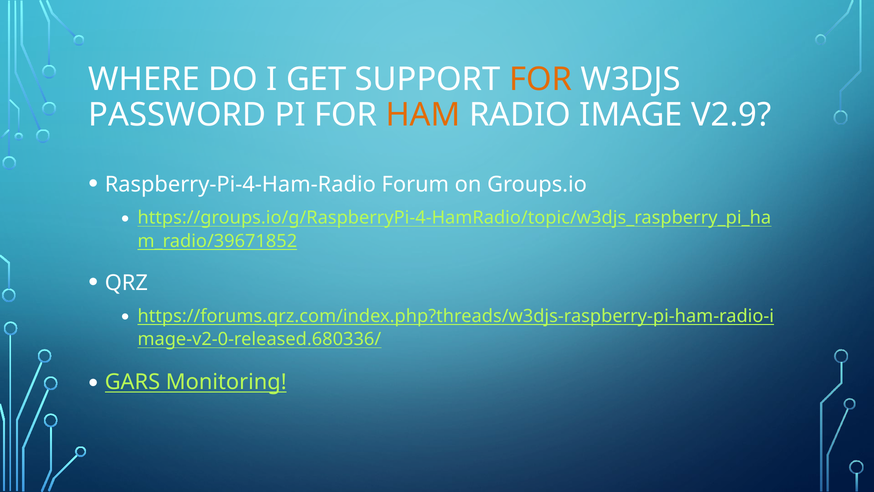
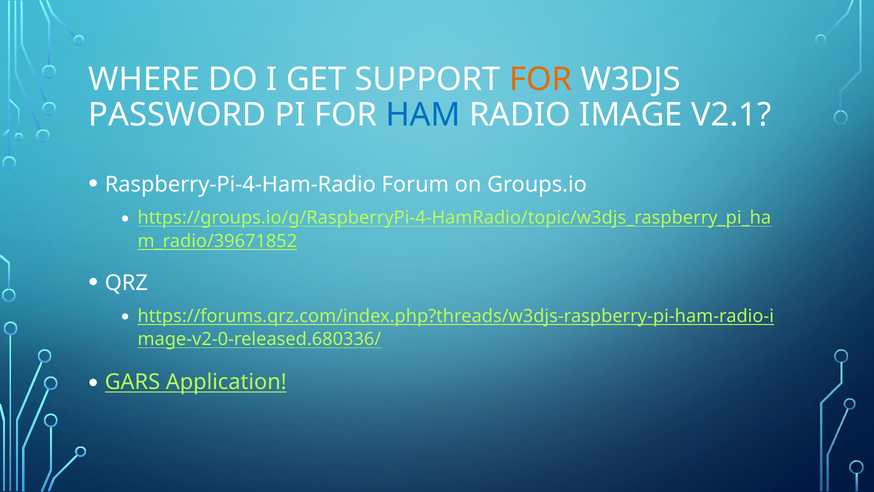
HAM colour: orange -> blue
V2.9: V2.9 -> V2.1
Monitoring: Monitoring -> Application
